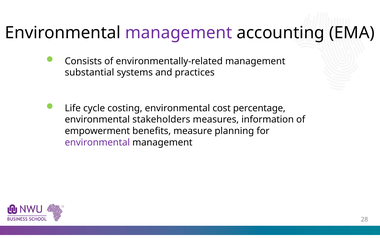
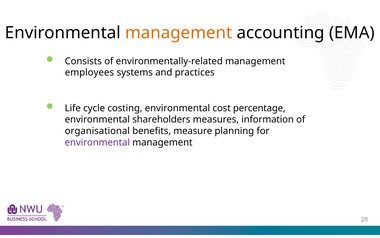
management at (179, 33) colour: purple -> orange
substantial: substantial -> employees
stakeholders: stakeholders -> shareholders
empowerment: empowerment -> organisational
